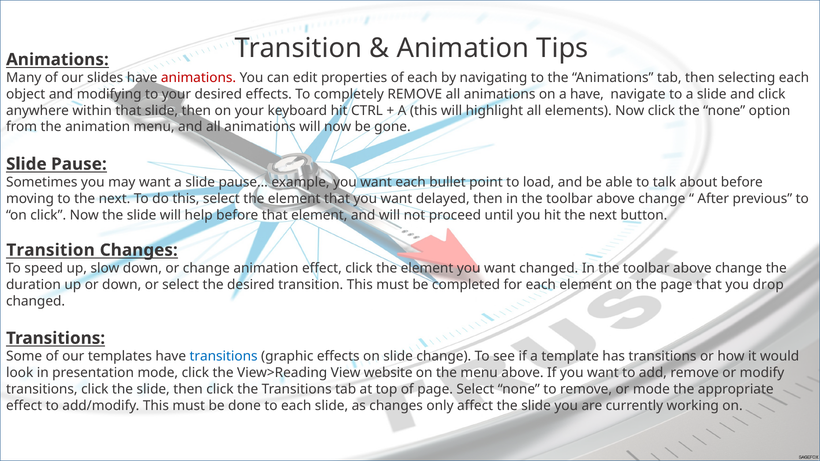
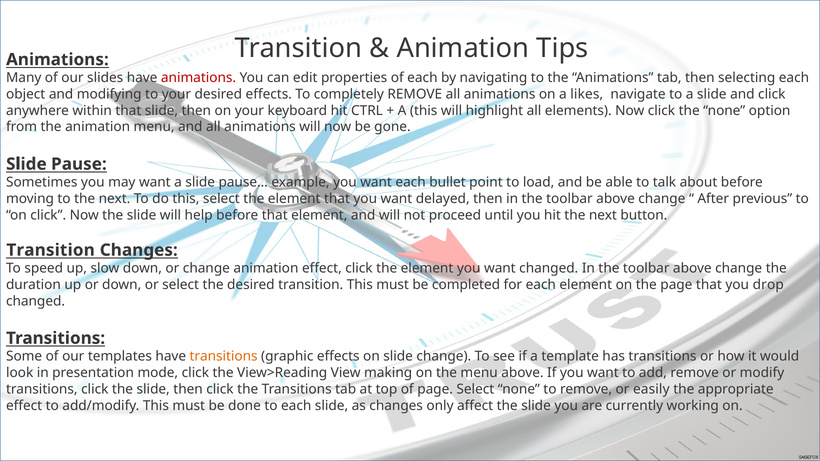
a have: have -> likes
transitions at (224, 357) colour: blue -> orange
website: website -> making
or mode: mode -> easily
